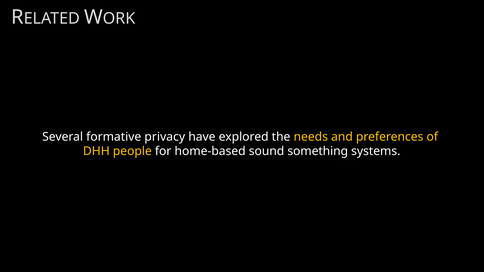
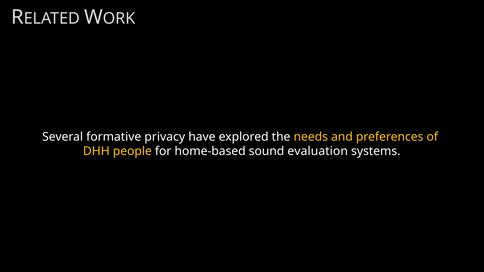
something: something -> evaluation
